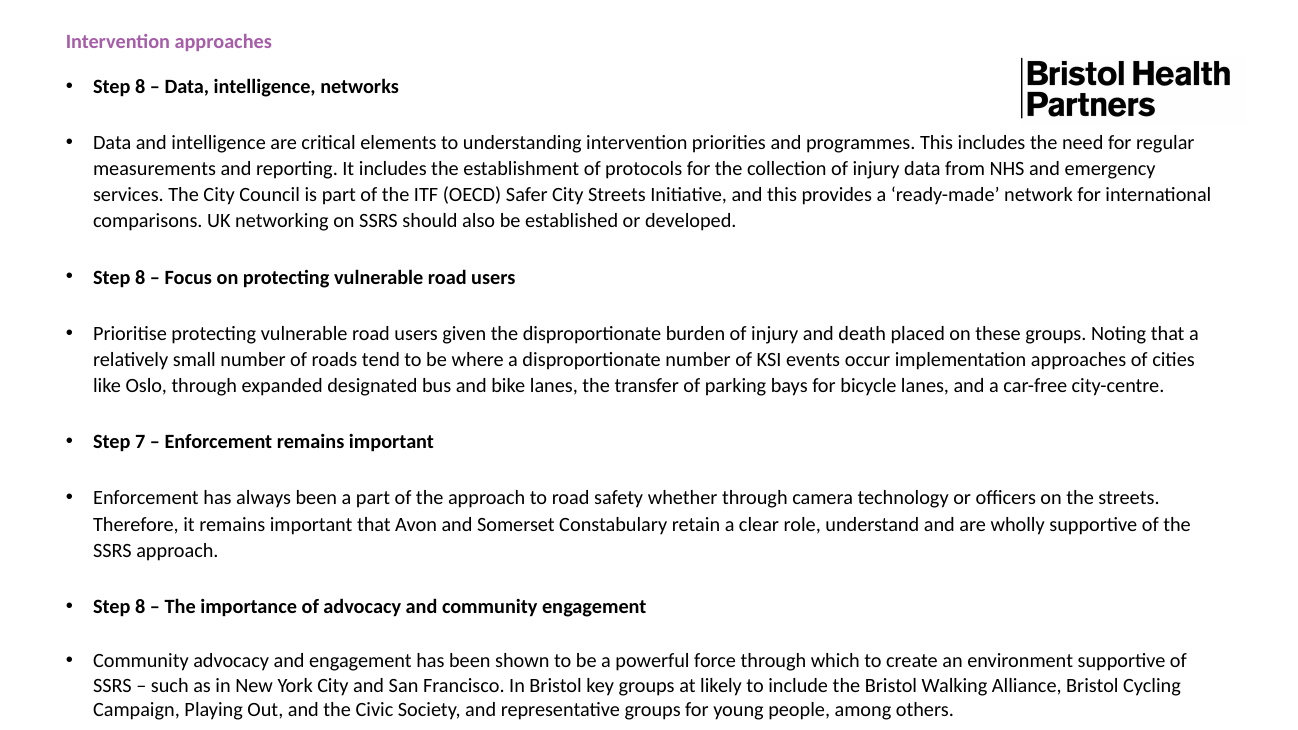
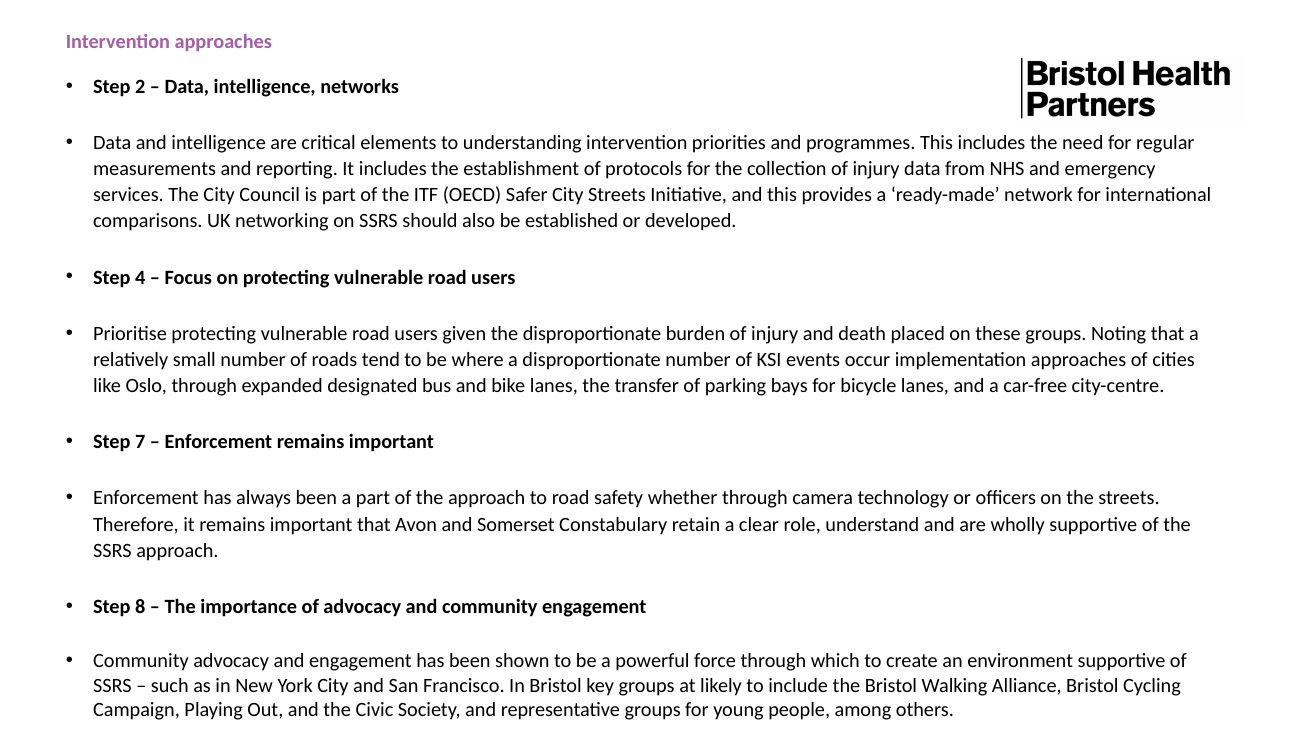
8 at (140, 87): 8 -> 2
8 at (140, 277): 8 -> 4
